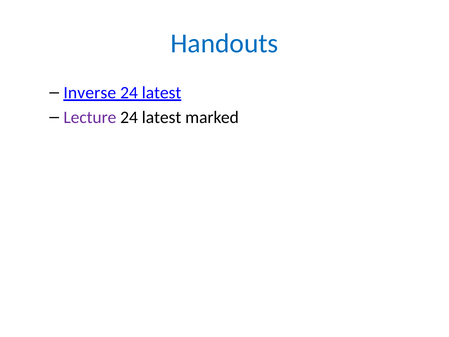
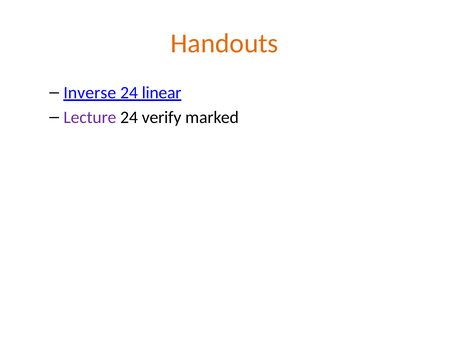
Handouts colour: blue -> orange
latest at (162, 93): latest -> linear
latest at (162, 117): latest -> verify
